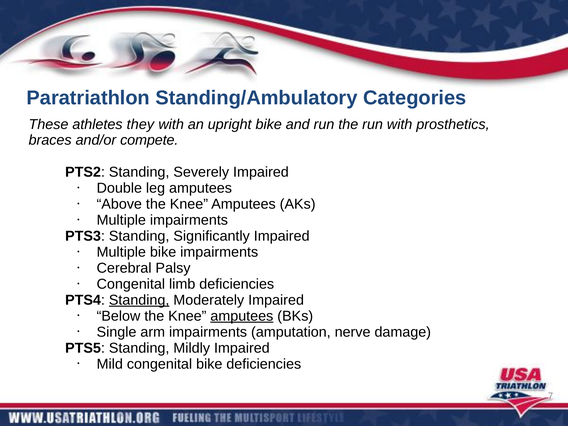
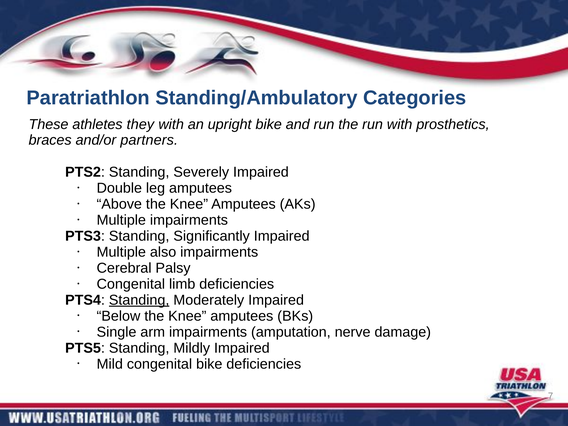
compete: compete -> partners
Multiple bike: bike -> also
amputees at (242, 316) underline: present -> none
